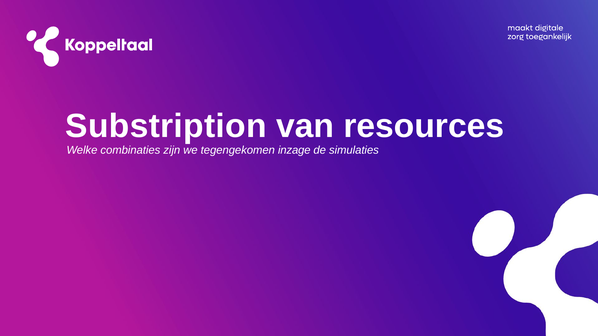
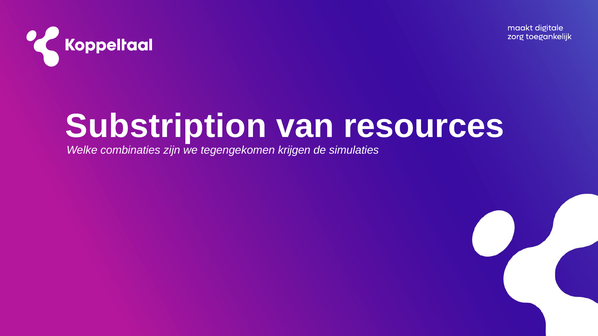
inzage: inzage -> krijgen
